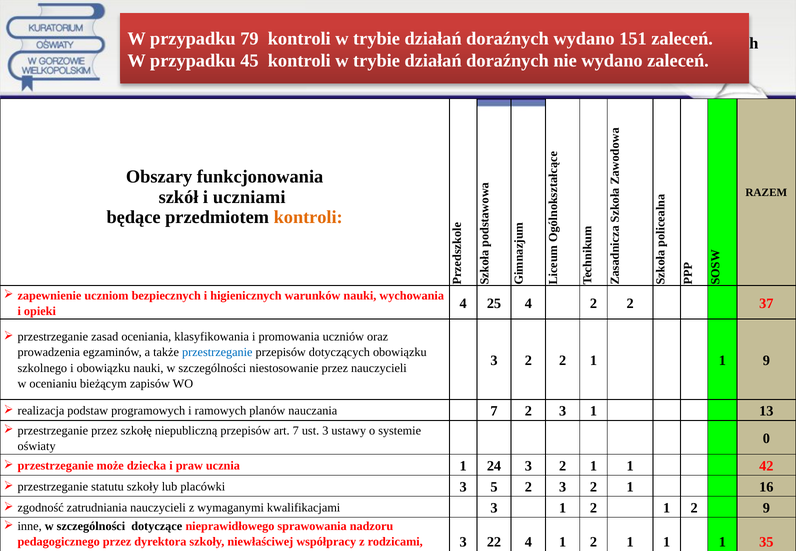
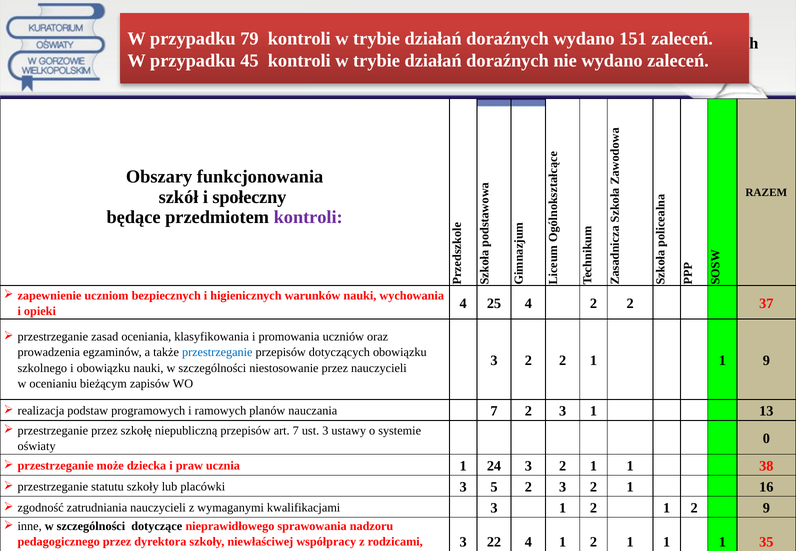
uczniami: uczniami -> społeczny
kontroli at (308, 217) colour: orange -> purple
42: 42 -> 38
